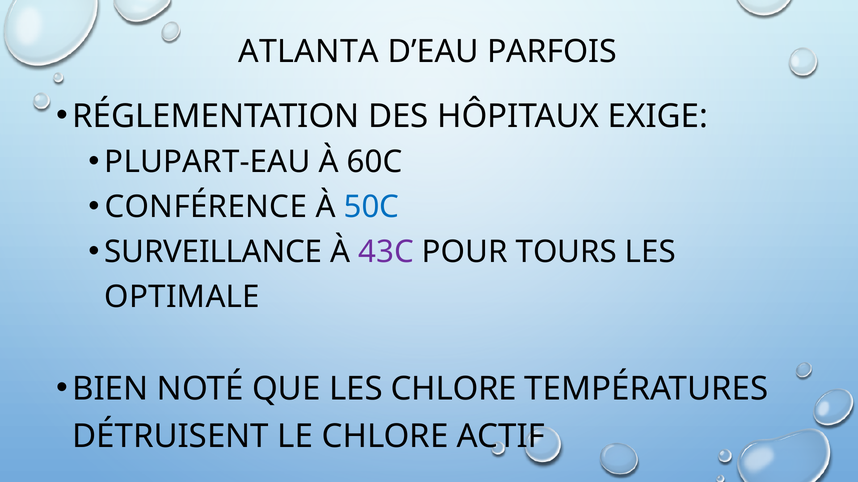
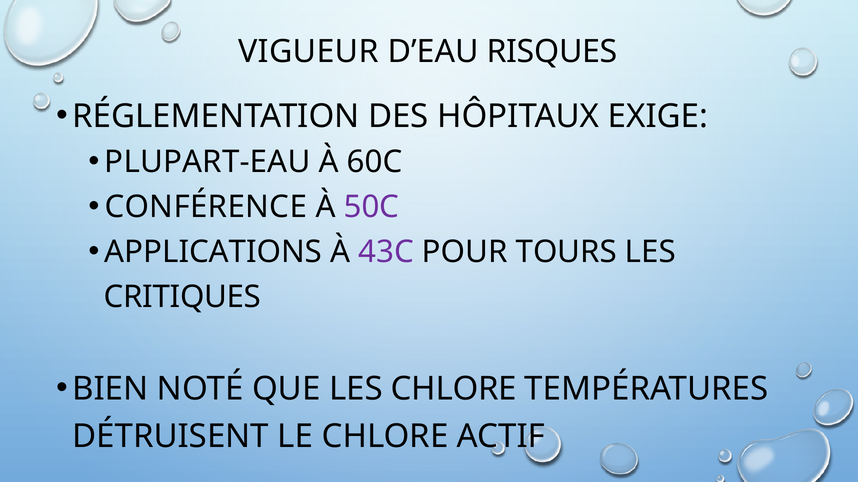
ATLANTA: ATLANTA -> VIGUEUR
PARFOIS: PARFOIS -> RISQUES
50C colour: blue -> purple
SURVEILLANCE: SURVEILLANCE -> APPLICATIONS
OPTIMALE: OPTIMALE -> CRITIQUES
